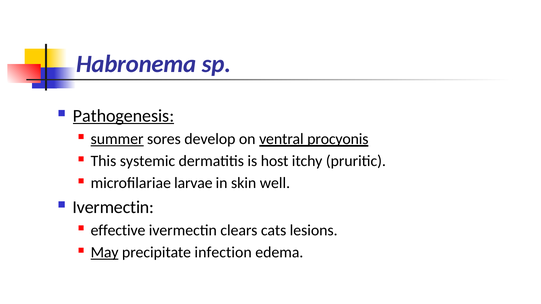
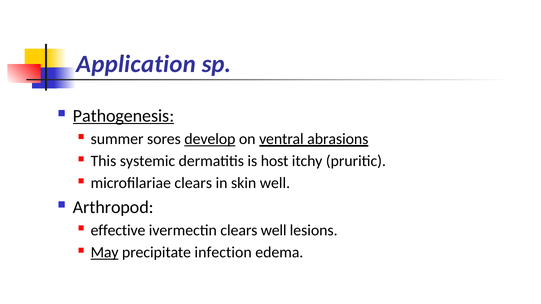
Habronema: Habronema -> Application
summer underline: present -> none
develop underline: none -> present
procyonis: procyonis -> abrasions
microfilariae larvae: larvae -> clears
Ivermectin at (113, 207): Ivermectin -> Arthropod
clears cats: cats -> well
